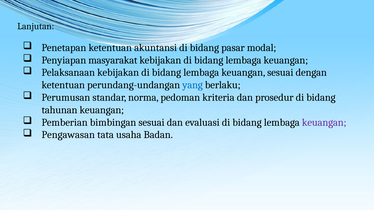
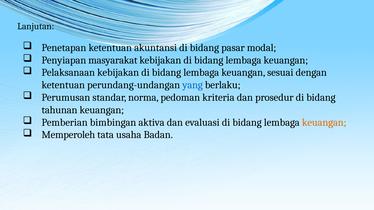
bimbingan sesuai: sesuai -> aktiva
keuangan at (324, 123) colour: purple -> orange
Pengawasan: Pengawasan -> Memperoleh
